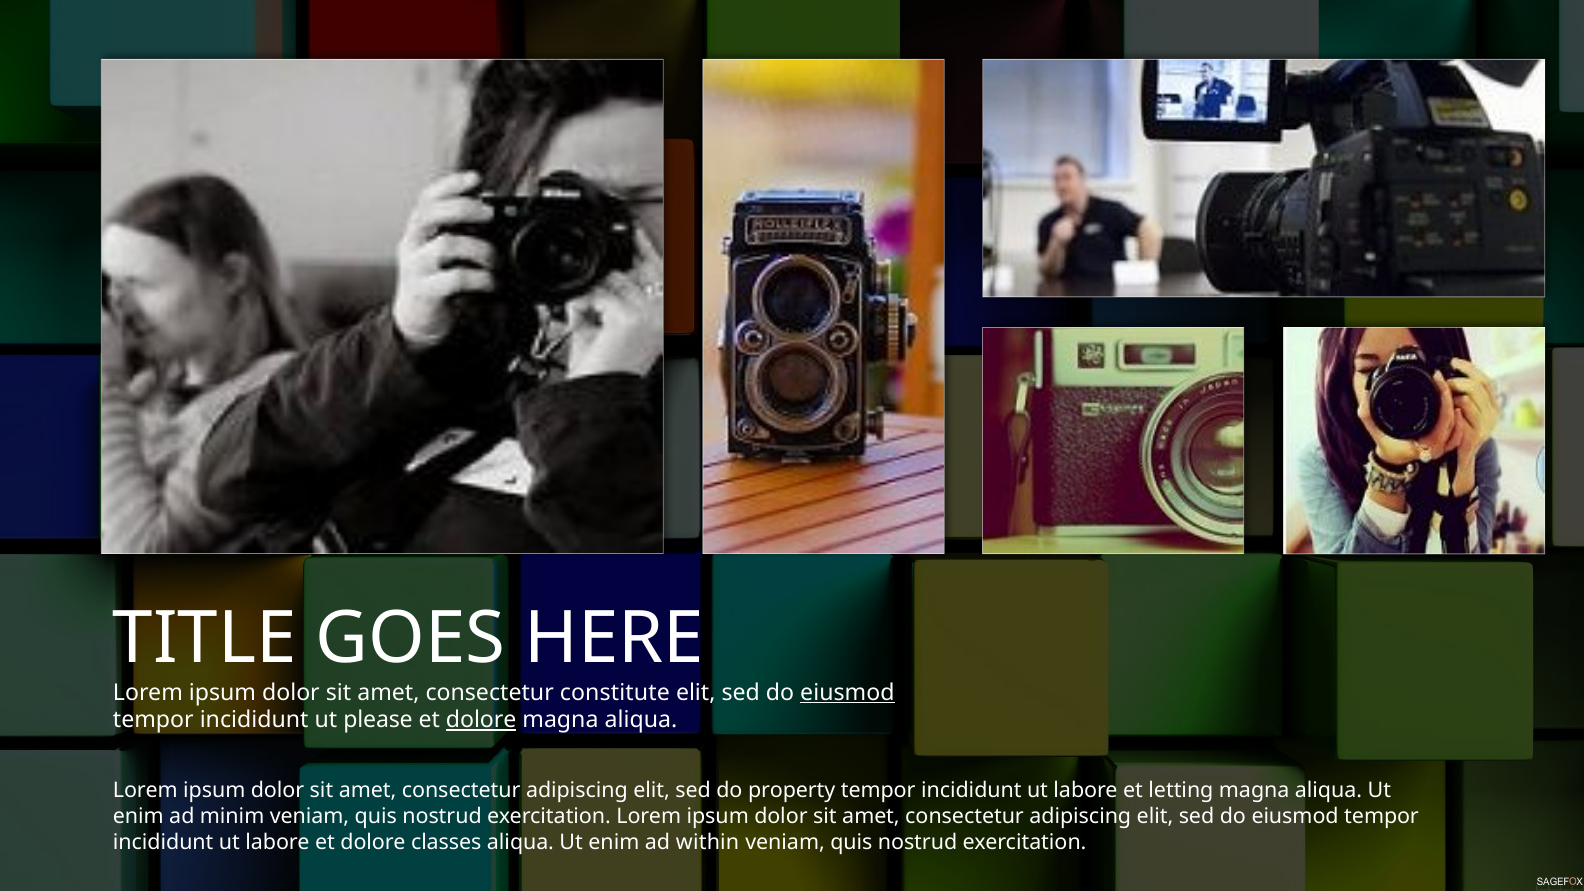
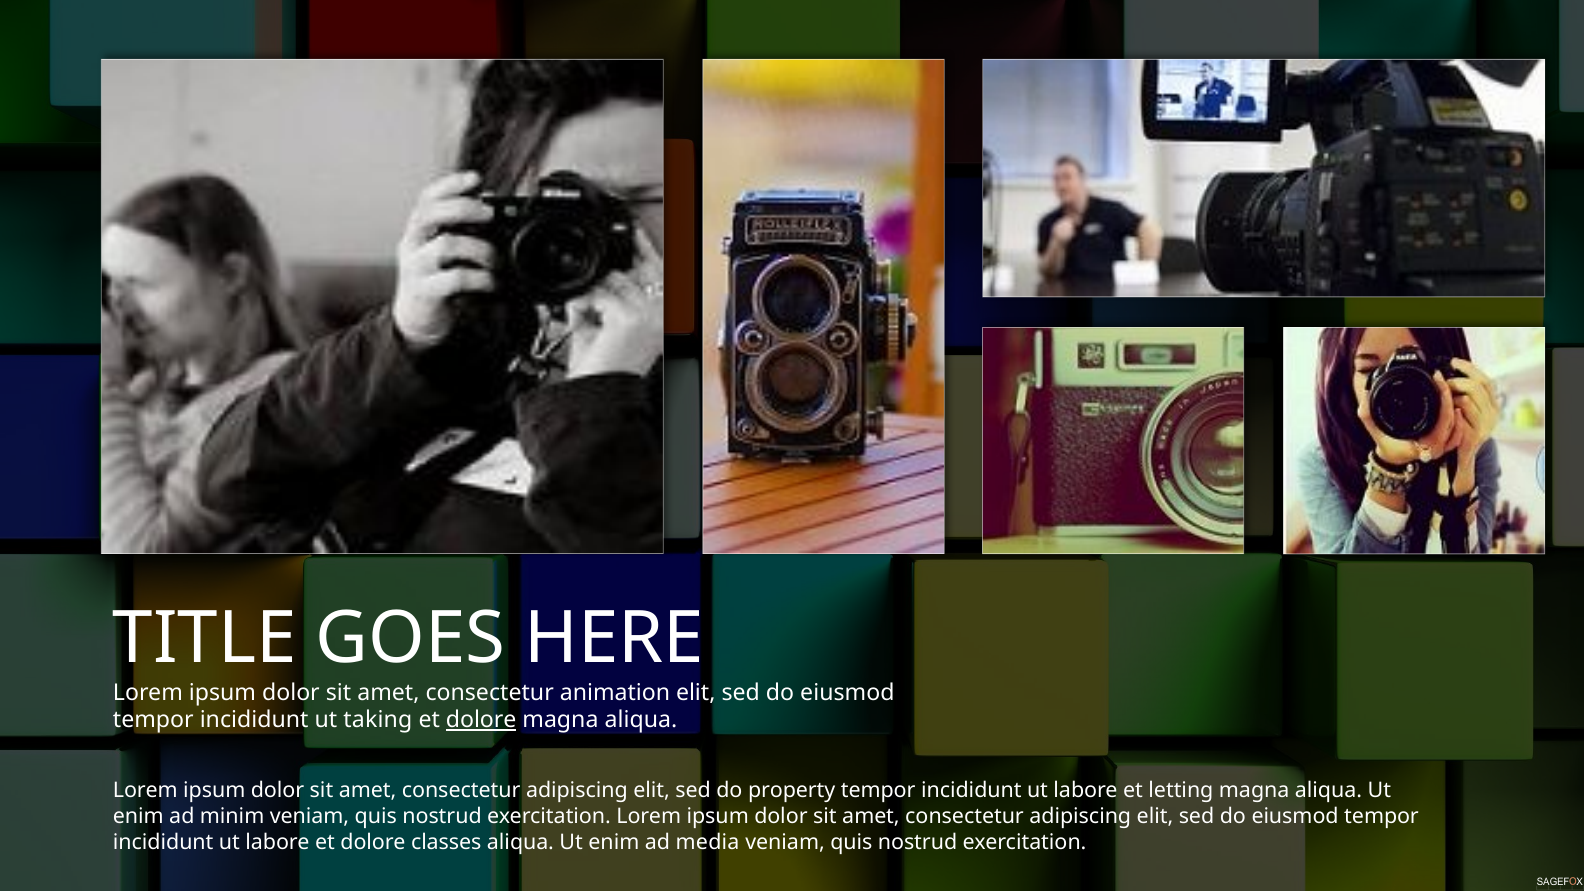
constitute: constitute -> animation
eiusmod at (847, 692) underline: present -> none
please: please -> taking
within: within -> media
